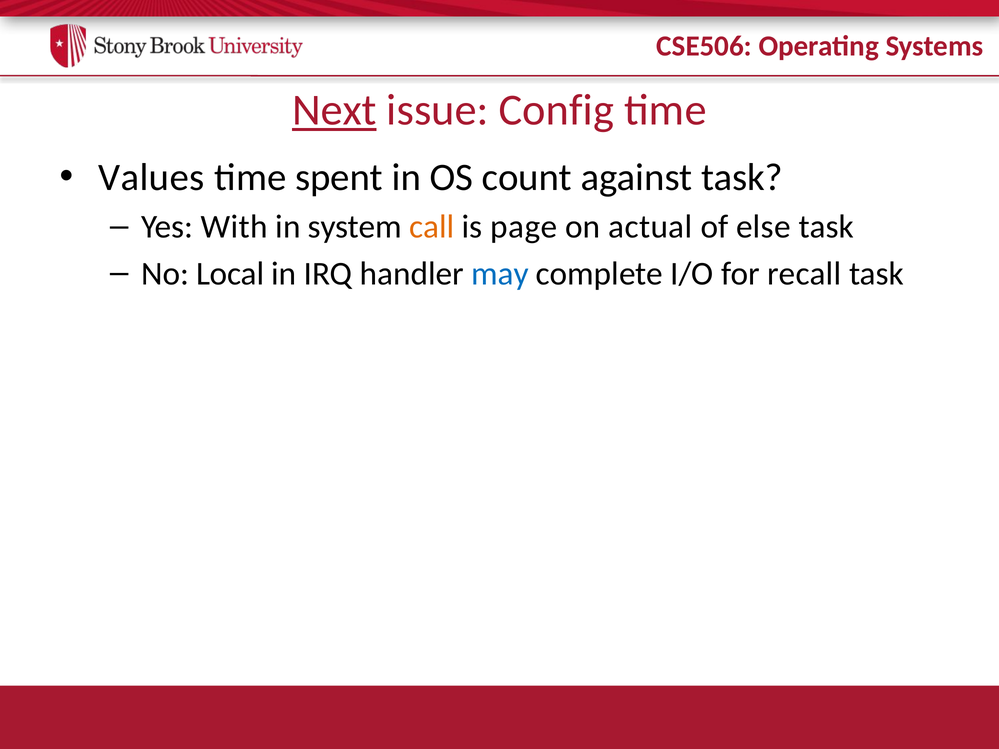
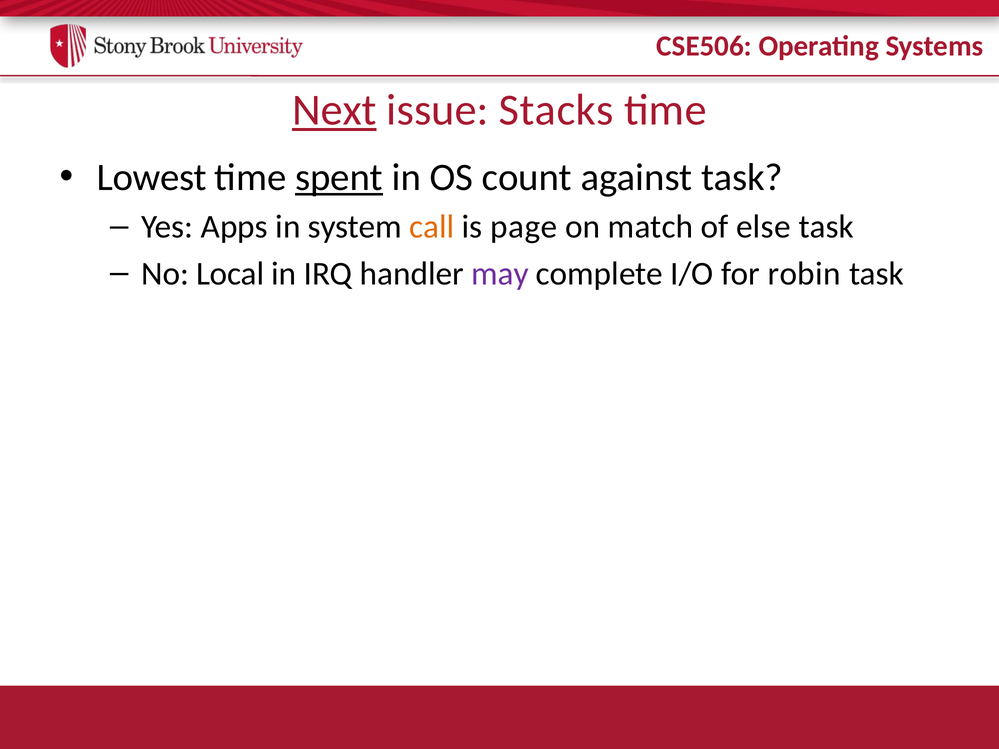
Config: Config -> Stacks
Values: Values -> Lowest
spent underline: none -> present
With: With -> Apps
actual: actual -> match
may colour: blue -> purple
recall: recall -> robin
